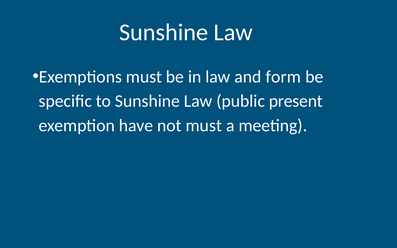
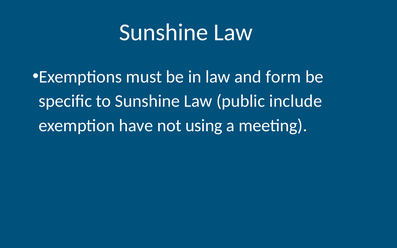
present: present -> include
not must: must -> using
